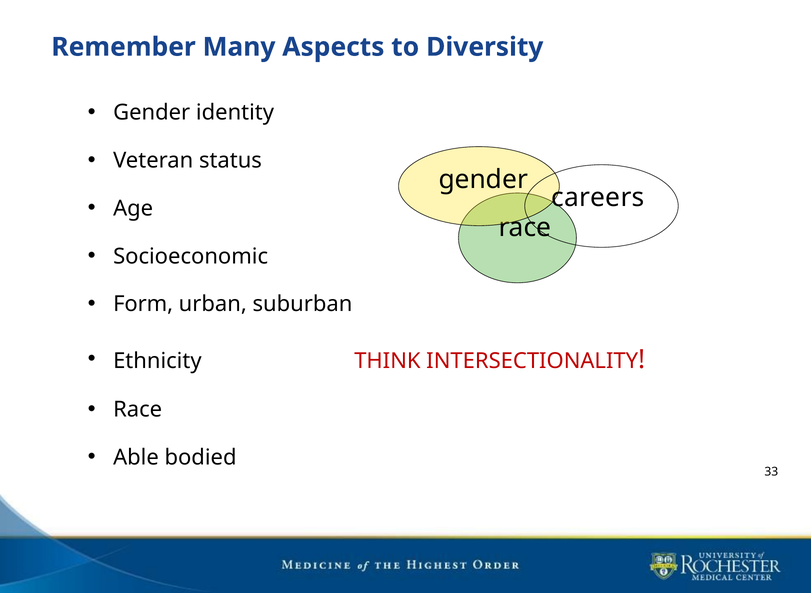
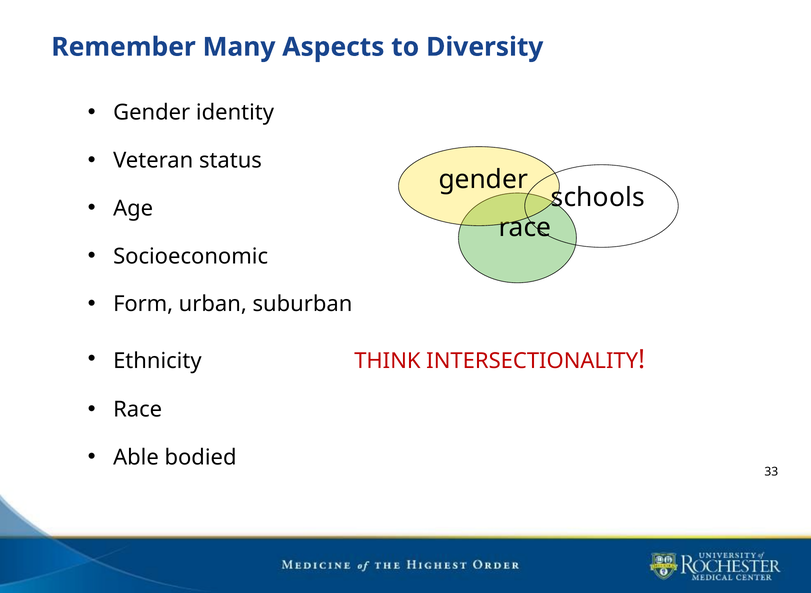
careers: careers -> schools
